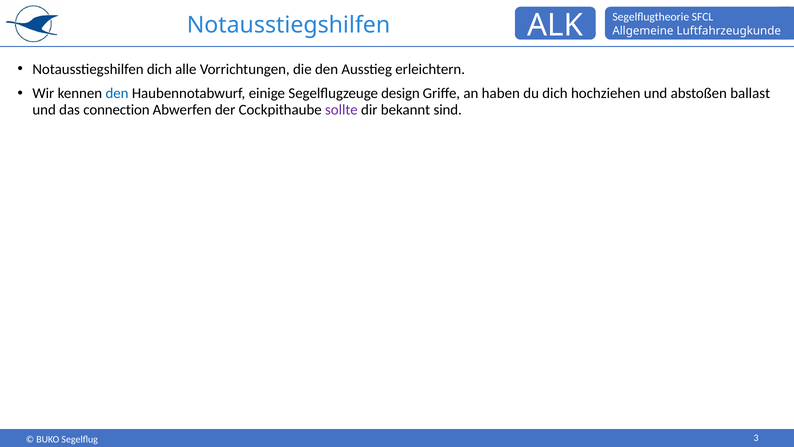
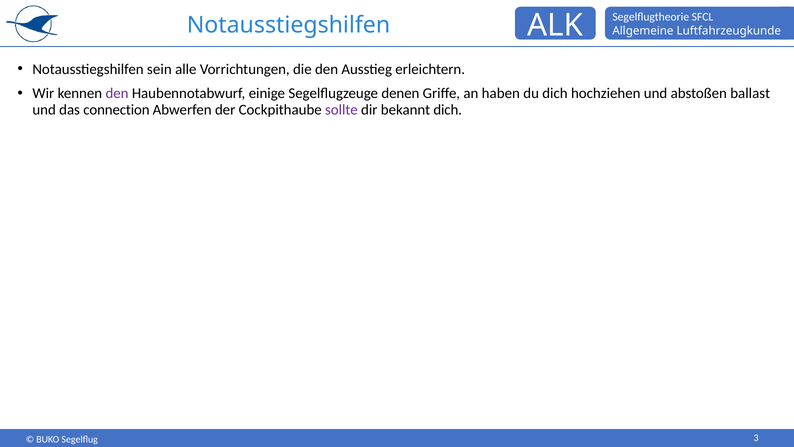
Notausstiegshilfen dich: dich -> sein
den at (117, 93) colour: blue -> purple
design: design -> denen
bekannt sind: sind -> dich
